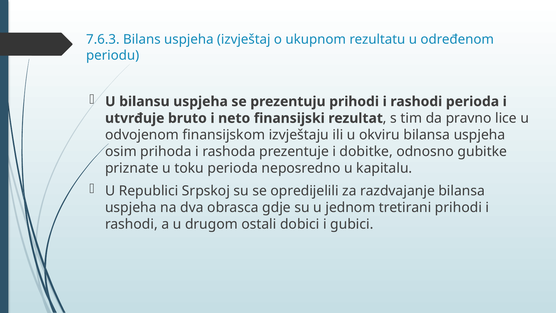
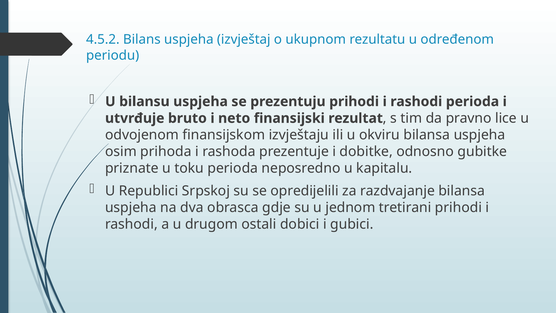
7.6.3: 7.6.3 -> 4.5.2
